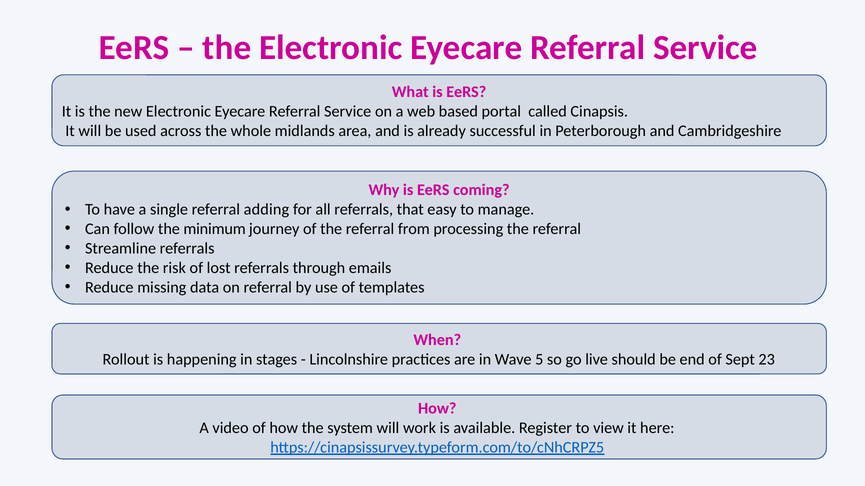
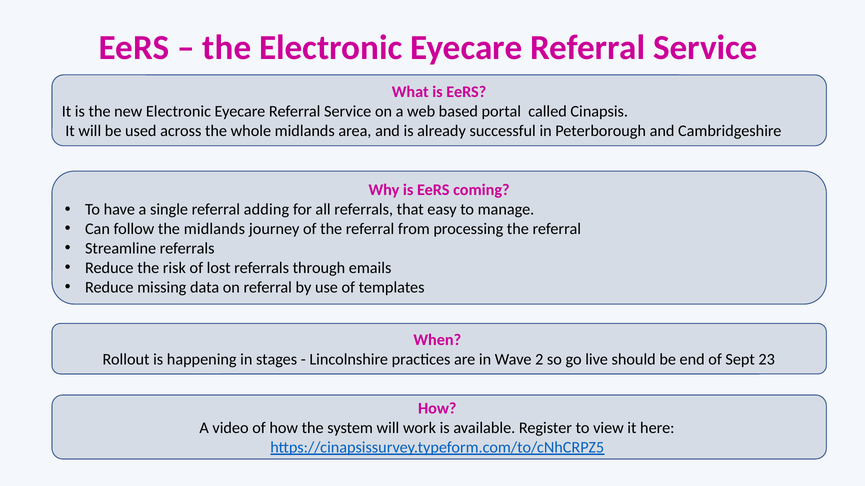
the minimum: minimum -> midlands
5: 5 -> 2
